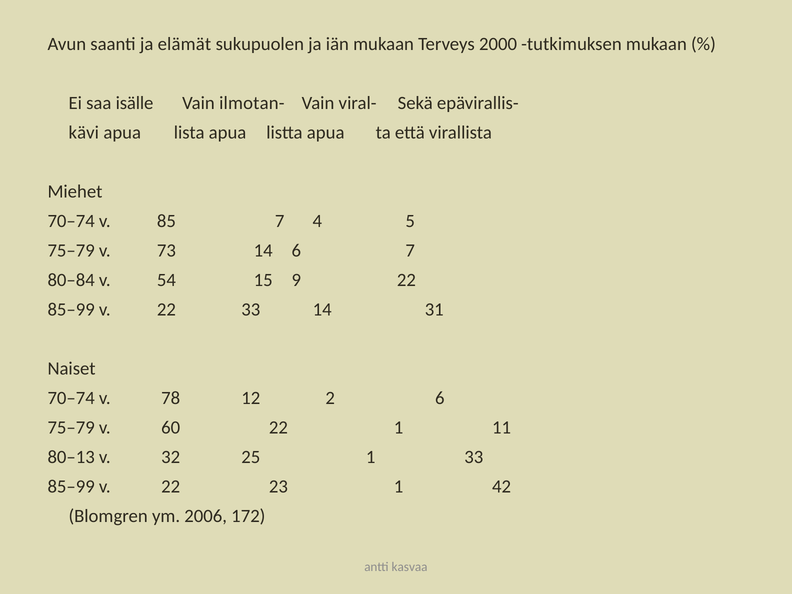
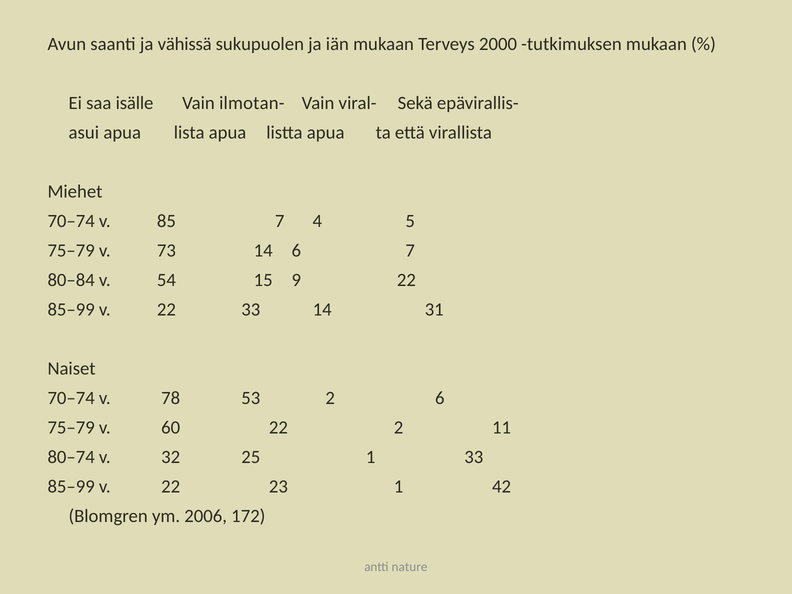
elämät: elämät -> vähissä
kävi: kävi -> asui
12: 12 -> 53
22 1: 1 -> 2
80–13: 80–13 -> 80–74
kasvaa: kasvaa -> nature
